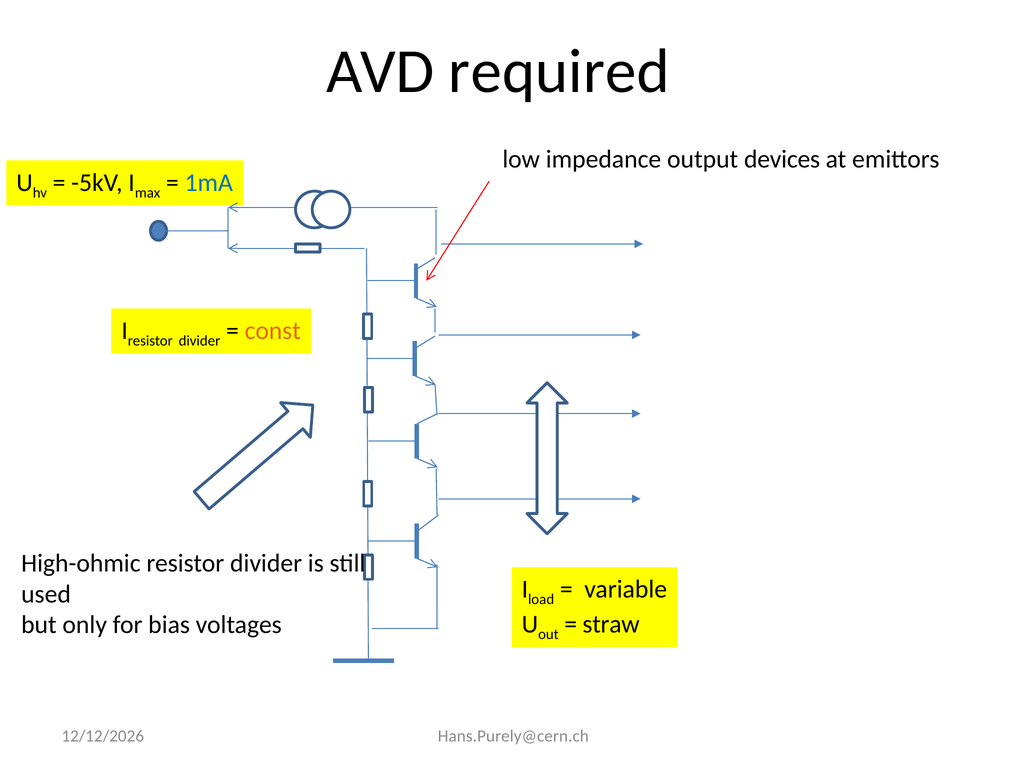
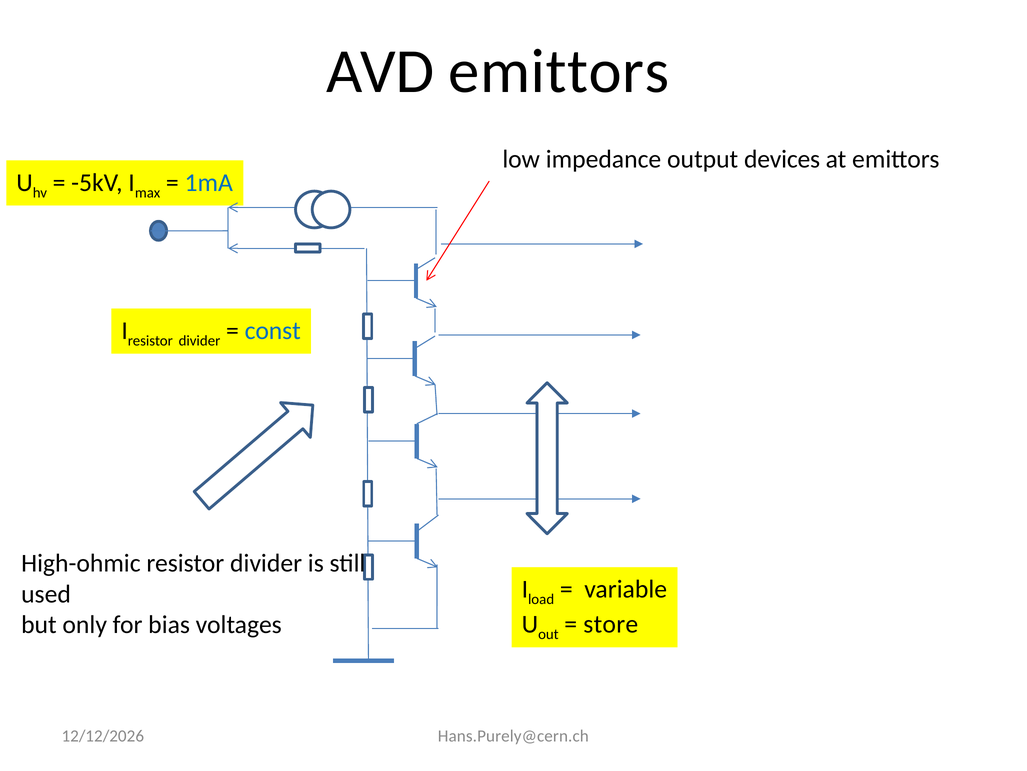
AVD required: required -> emittors
const colour: orange -> blue
straw: straw -> store
